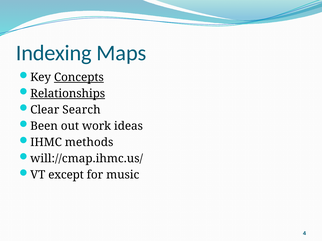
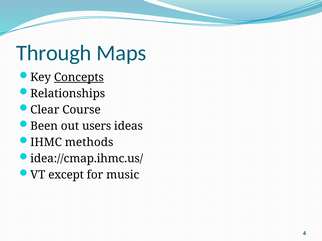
Indexing: Indexing -> Through
Relationships underline: present -> none
Search: Search -> Course
work: work -> users
will://cmap.ihmc.us/: will://cmap.ihmc.us/ -> idea://cmap.ihmc.us/
